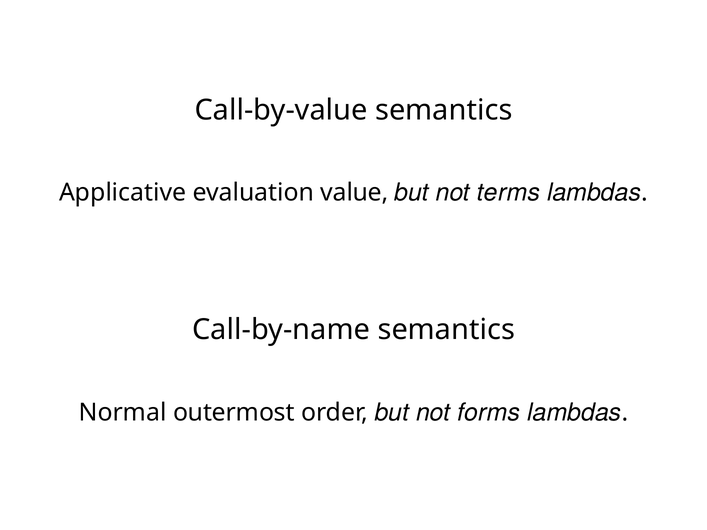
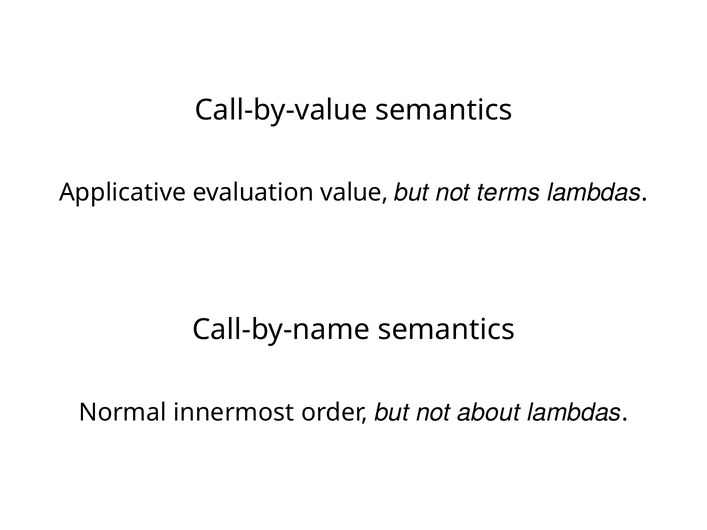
outermost: outermost -> innermost
forms: forms -> about
